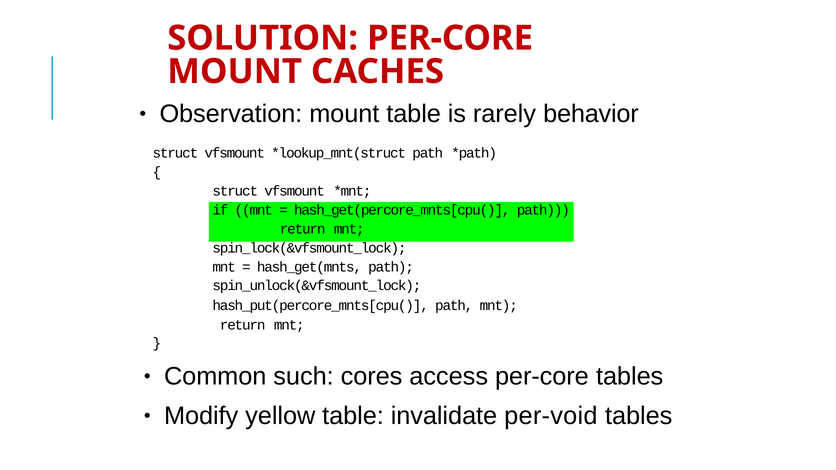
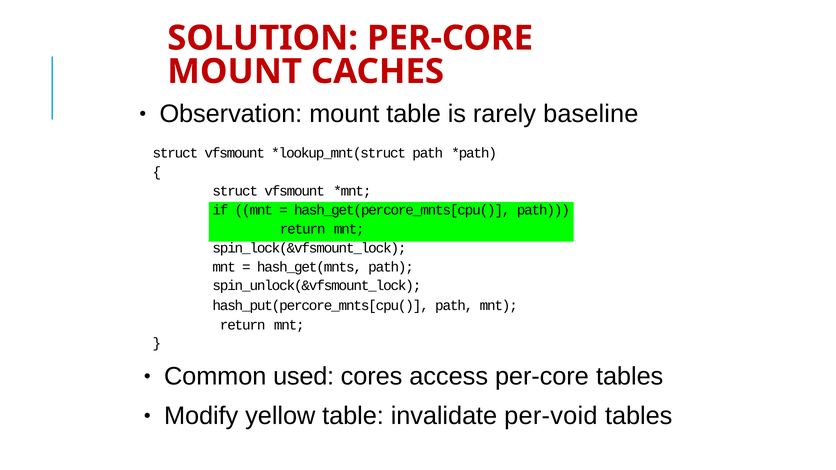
behavior: behavior -> baseline
such: such -> used
